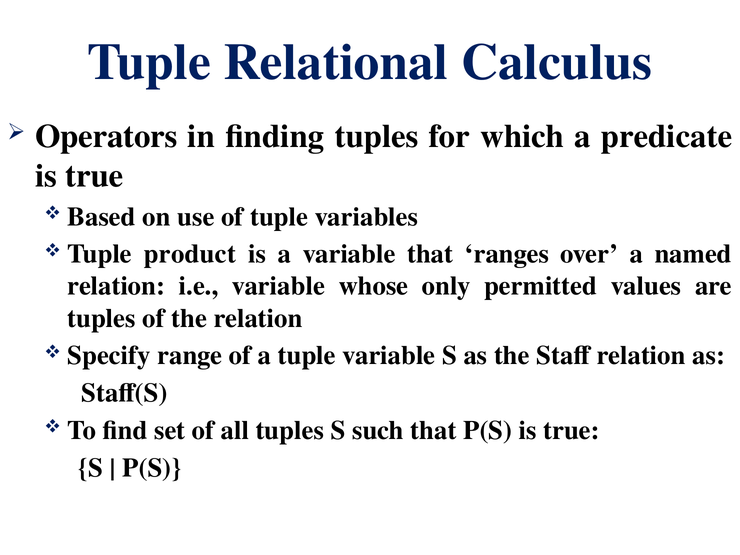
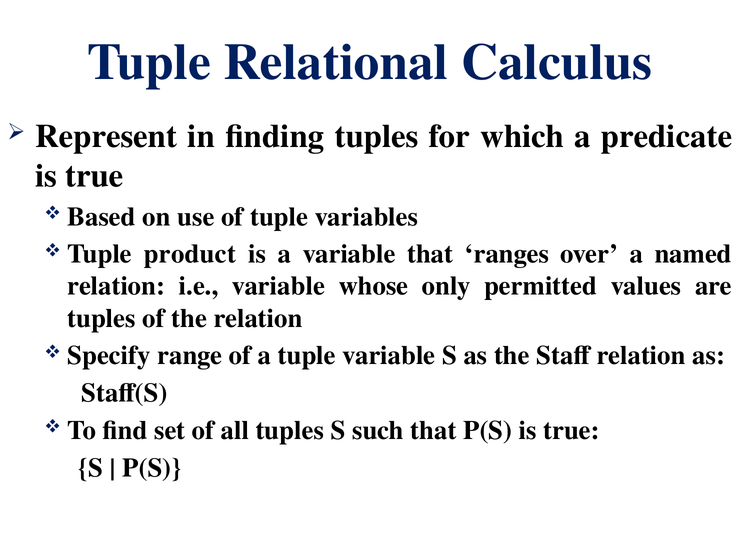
Operators: Operators -> Represent
